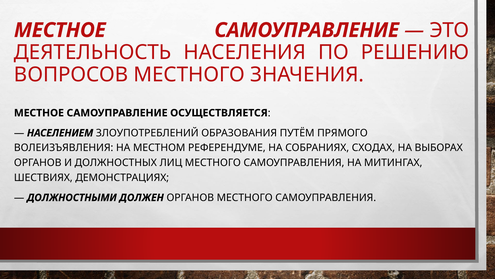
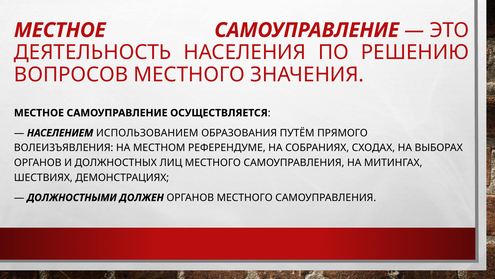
ЗЛОУПОТРЕБЛЕНИЙ: ЗЛОУПОТРЕБЛЕНИЙ -> ИСПОЛЬЗОВАНИЕМ
